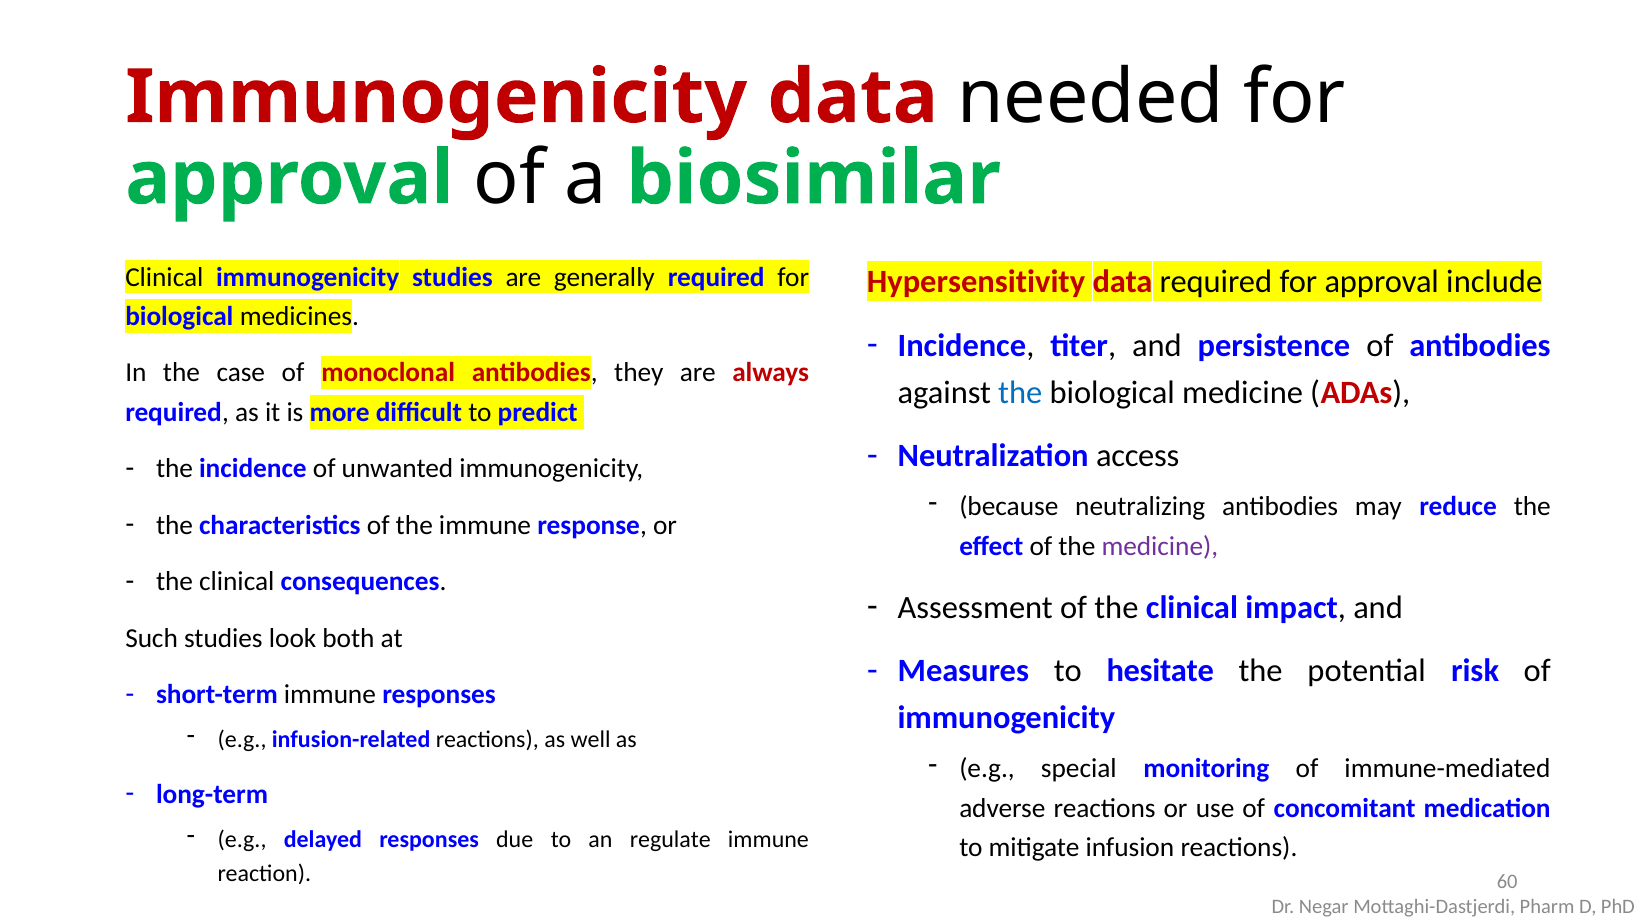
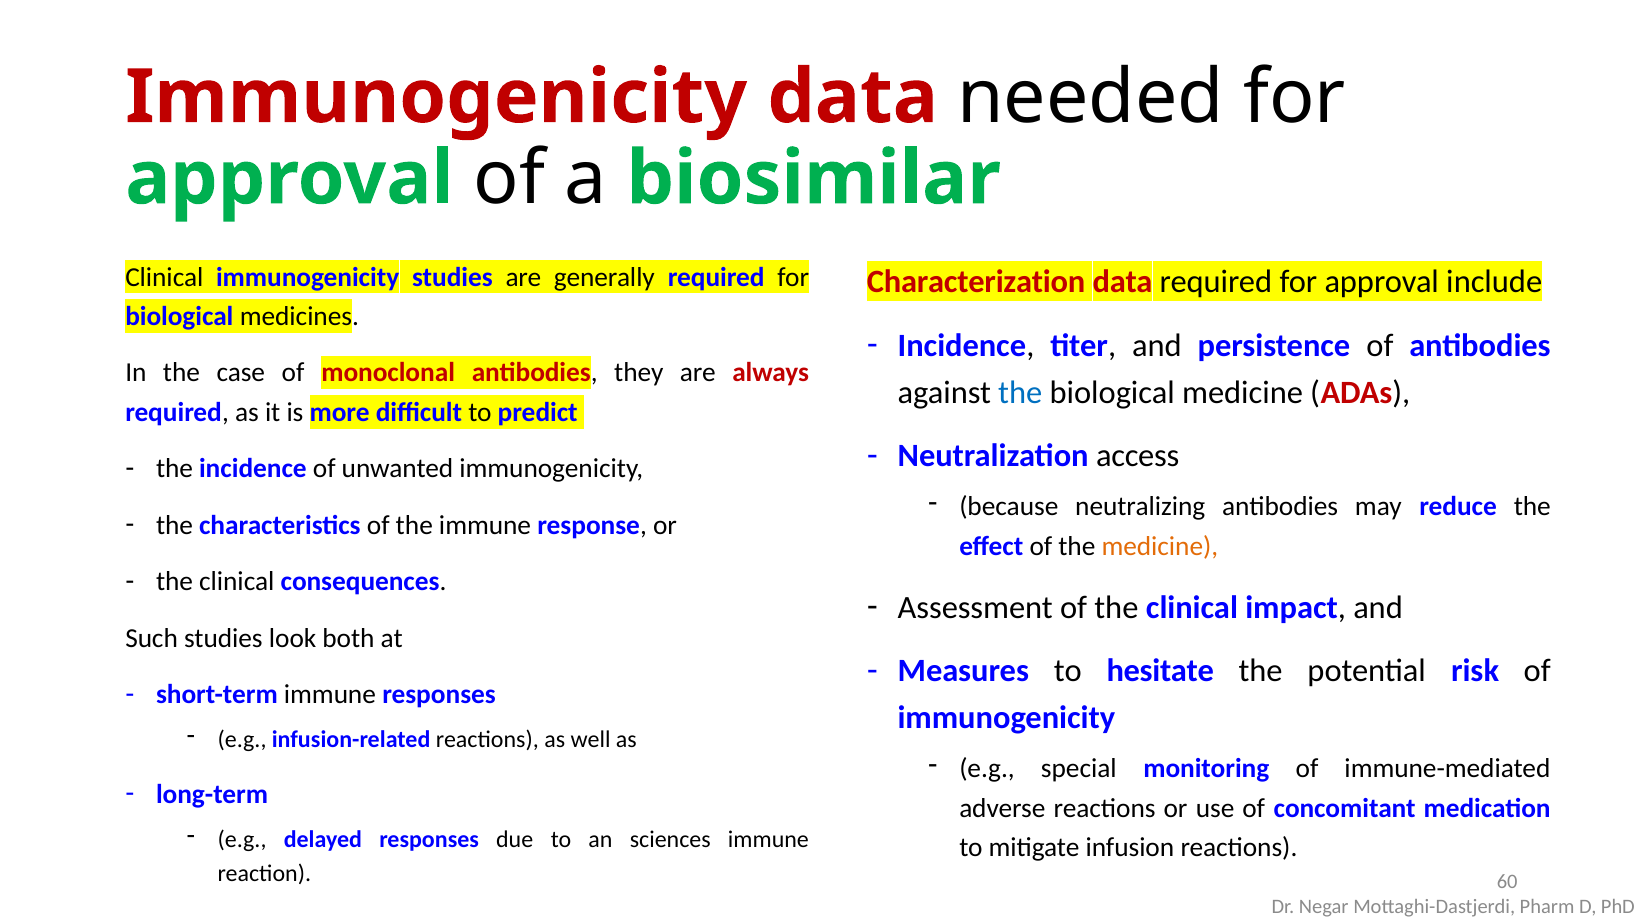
Hypersensitivity: Hypersensitivity -> Characterization
medicine at (1160, 546) colour: purple -> orange
regulate: regulate -> sciences
